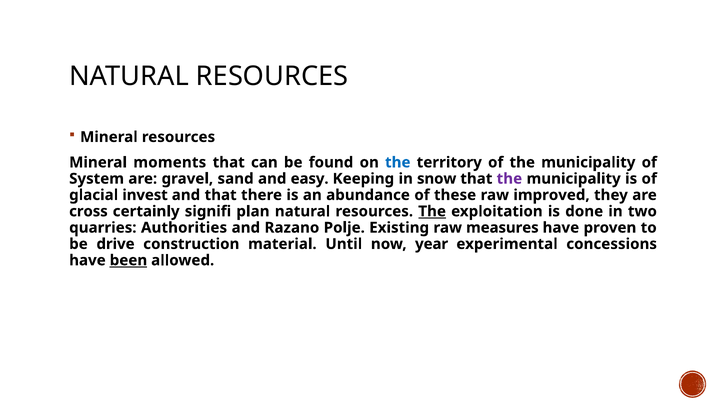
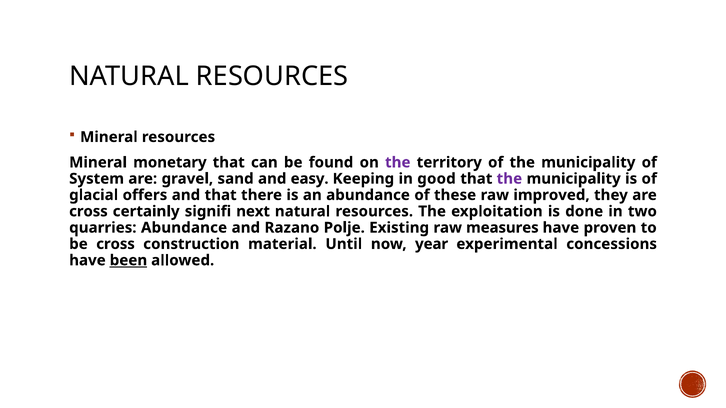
moments: moments -> monetary
the at (398, 163) colour: blue -> purple
snow: snow -> good
invest: invest -> offers
plan: plan -> next
The at (432, 212) underline: present -> none
quarries Authorities: Authorities -> Abundance
be drive: drive -> cross
